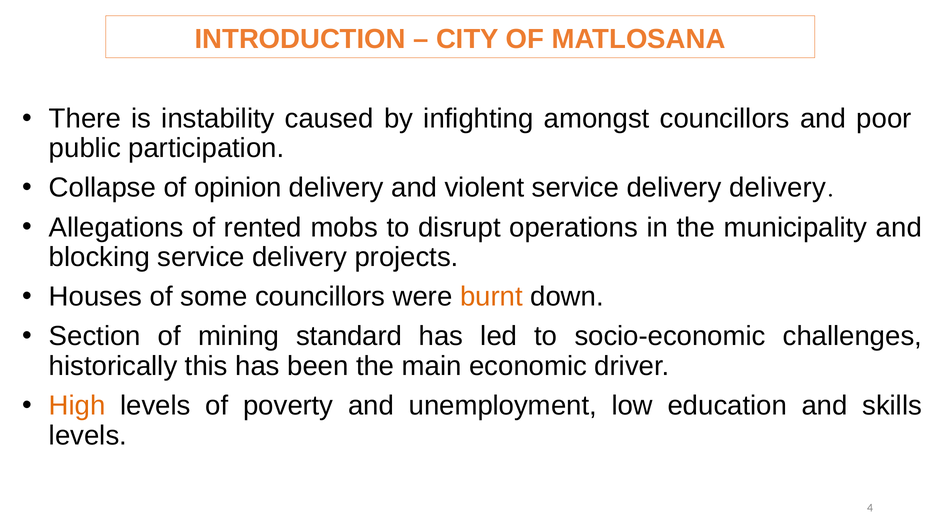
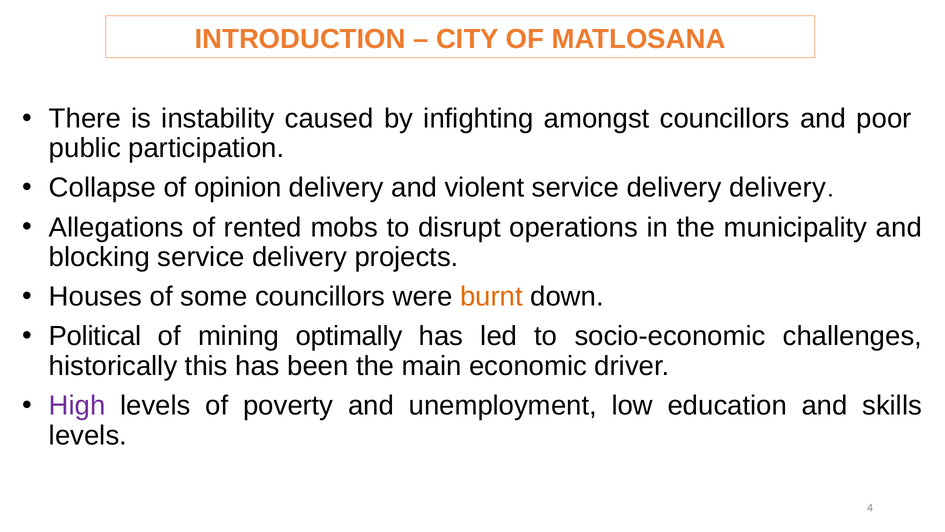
Section: Section -> Political
standard: standard -> optimally
High colour: orange -> purple
